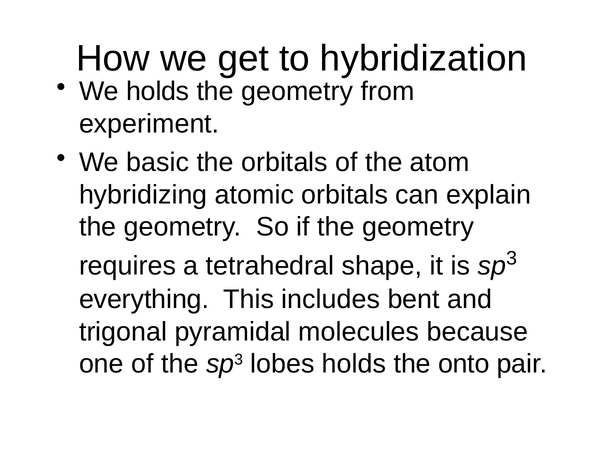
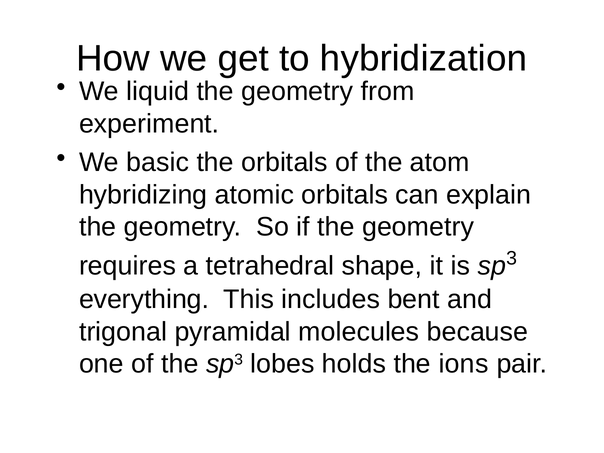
We holds: holds -> liquid
onto: onto -> ions
